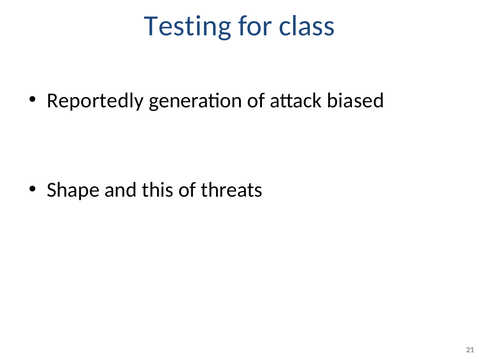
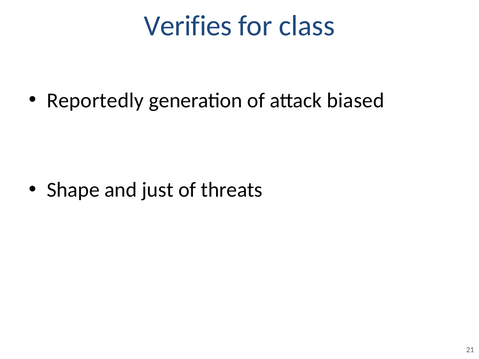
Testing: Testing -> Verifies
this: this -> just
